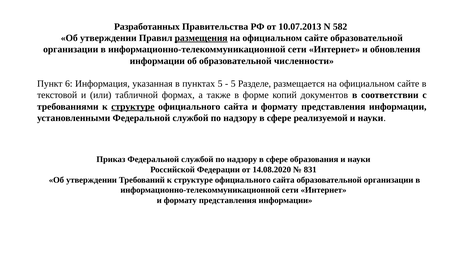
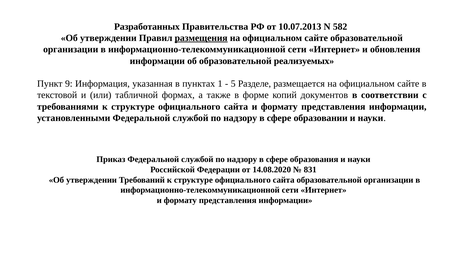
численности: численности -> реализуемых
6: 6 -> 9
пунктах 5: 5 -> 1
структуре at (133, 106) underline: present -> none
реализуемой: реализуемой -> образовании
